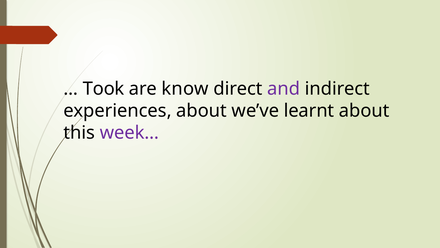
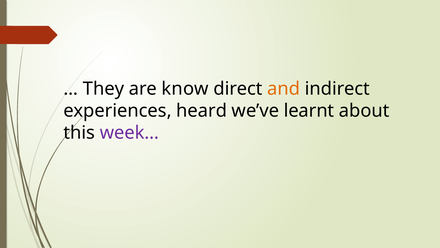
Took: Took -> They
and colour: purple -> orange
experiences about: about -> heard
